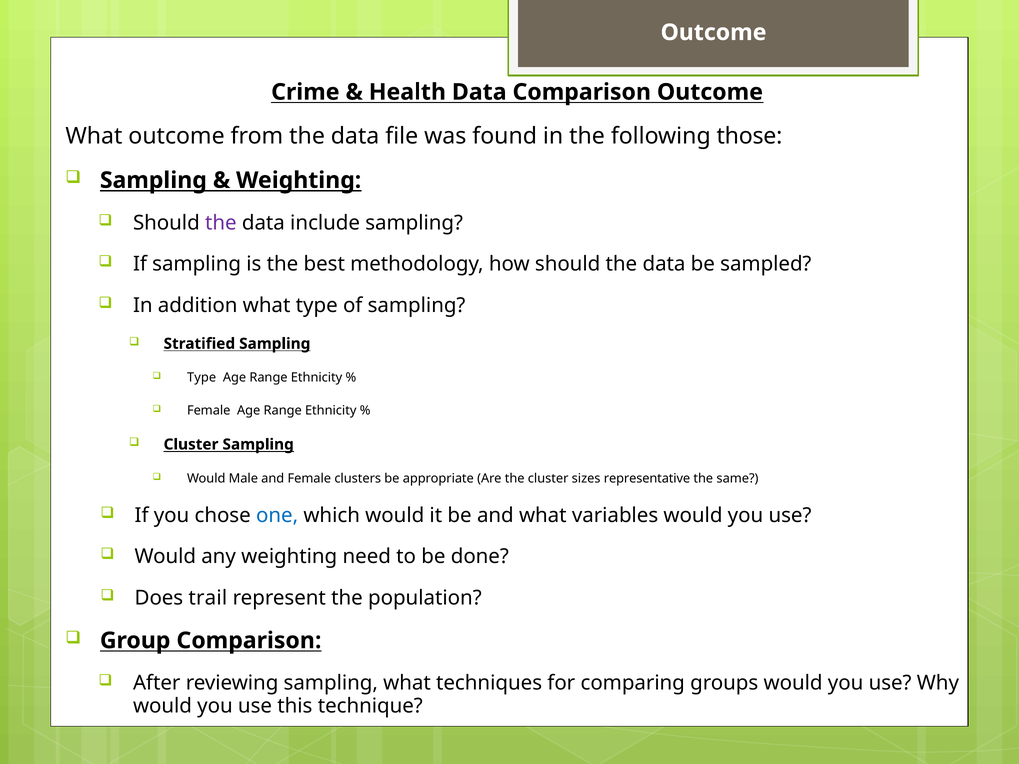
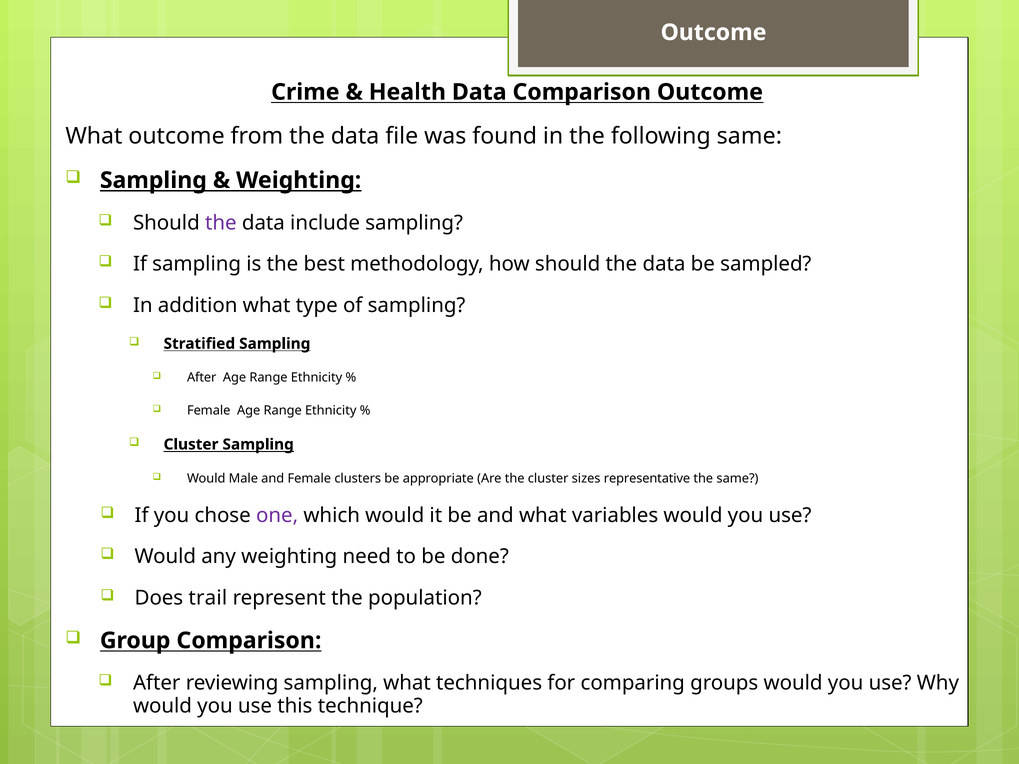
following those: those -> same
Type at (202, 378): Type -> After
one colour: blue -> purple
